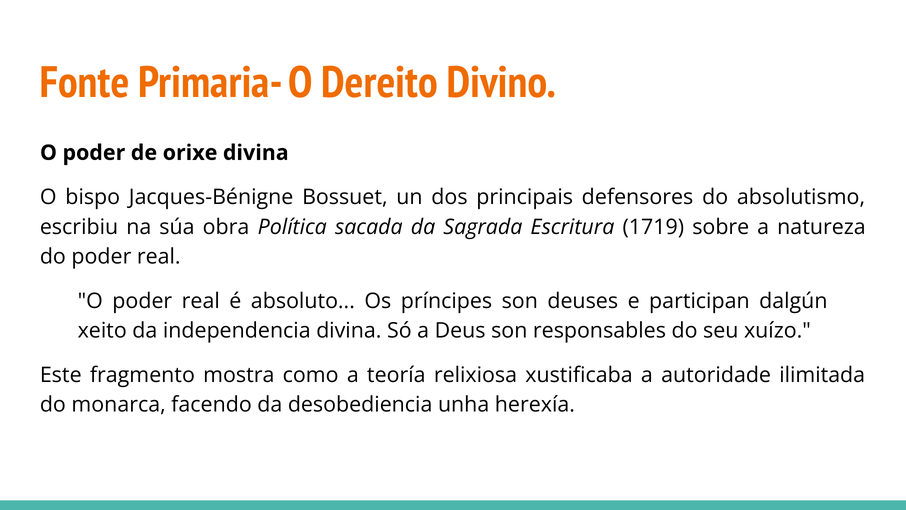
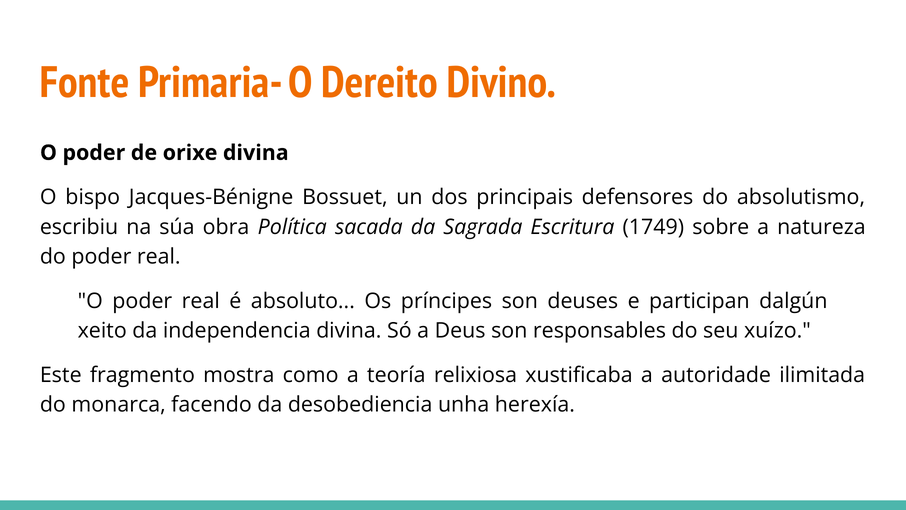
1719: 1719 -> 1749
